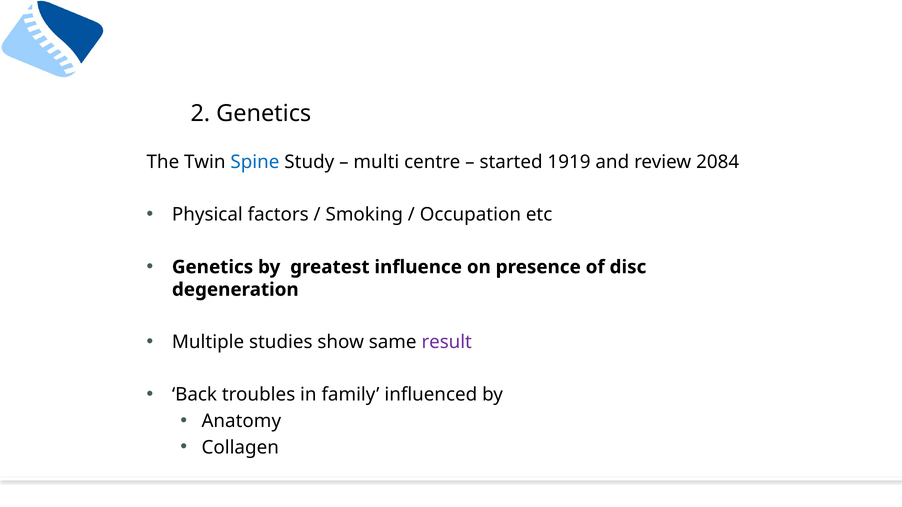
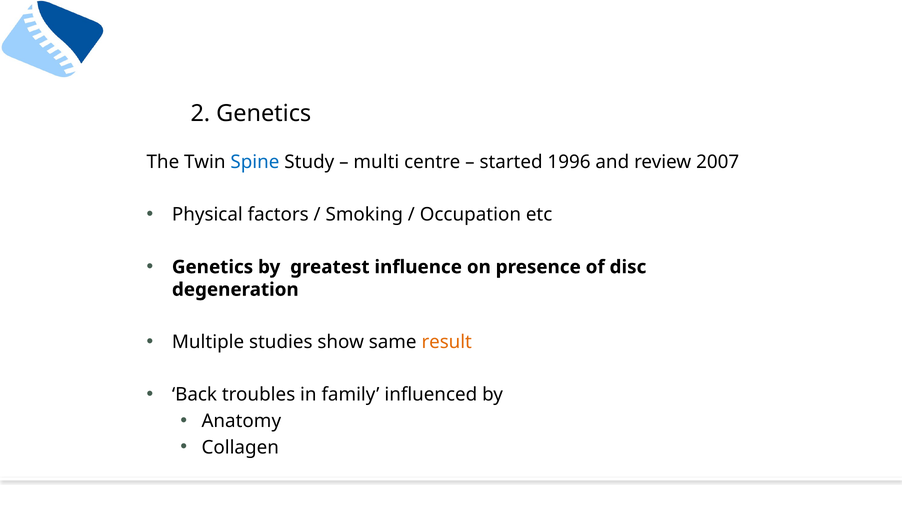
1919: 1919 -> 1996
2084: 2084 -> 2007
result colour: purple -> orange
